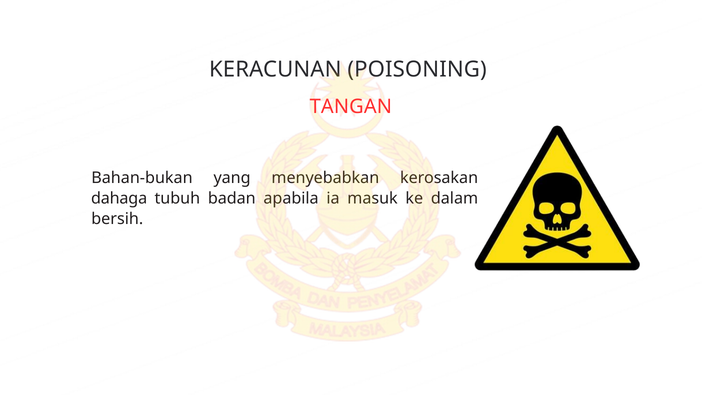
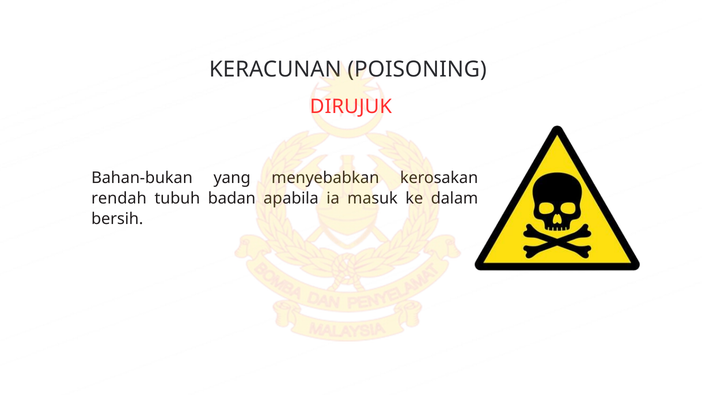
TANGAN: TANGAN -> DIRUJUK
dahaga: dahaga -> rendah
